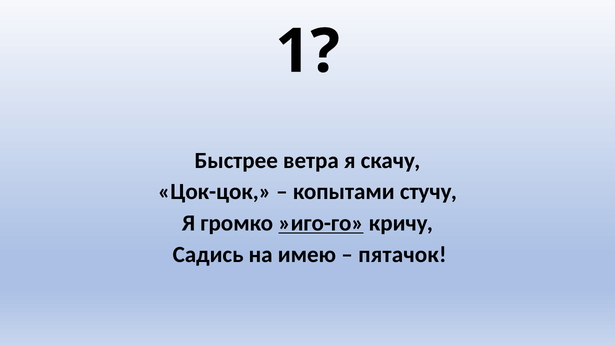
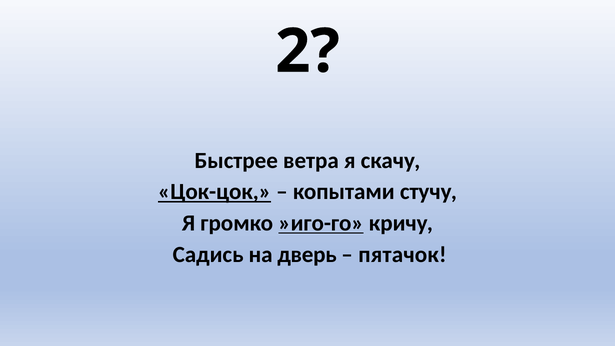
1: 1 -> 2
Цок-цок underline: none -> present
имею: имею -> дверь
